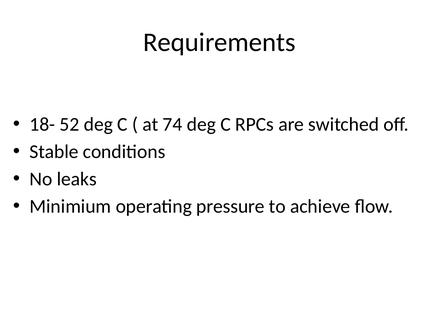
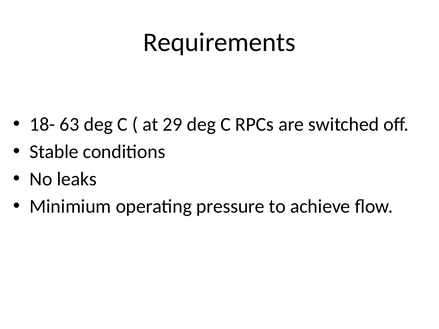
52: 52 -> 63
74: 74 -> 29
